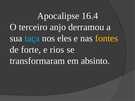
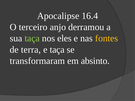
taça at (32, 38) colour: light blue -> light green
forte: forte -> terra
e rios: rios -> taça
